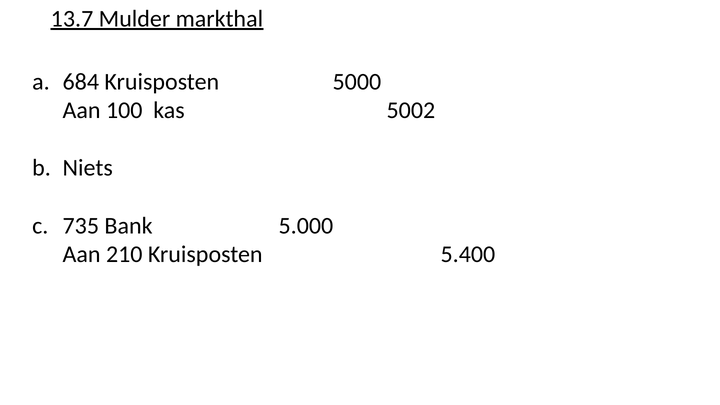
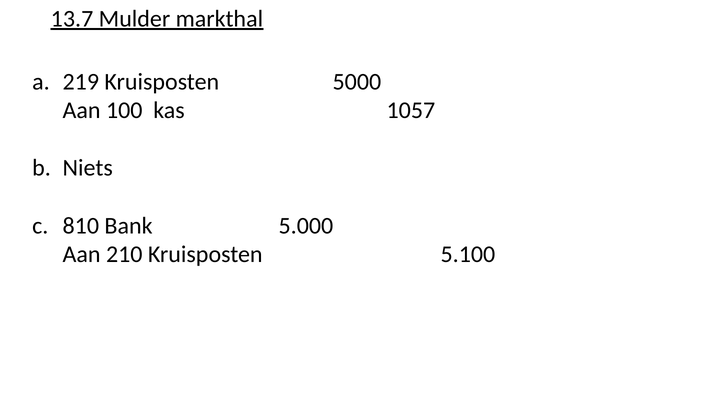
684: 684 -> 219
5002: 5002 -> 1057
735: 735 -> 810
5.400: 5.400 -> 5.100
